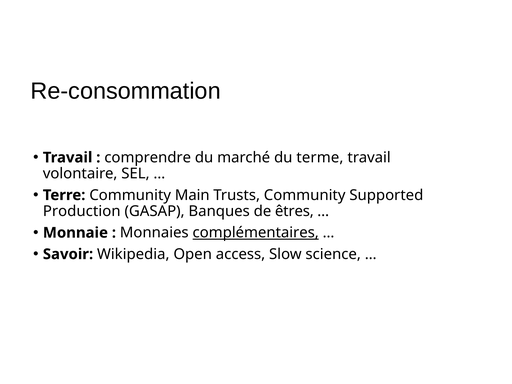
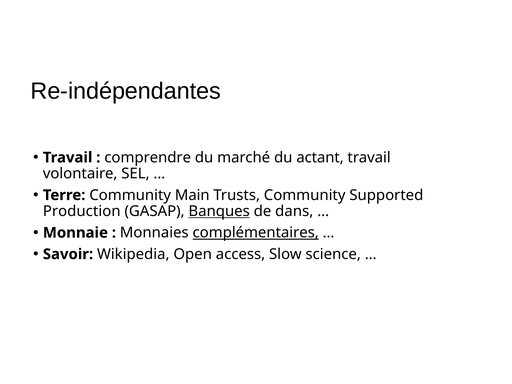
Re-consommation: Re-consommation -> Re-indépendantes
terme: terme -> actant
Banques underline: none -> present
êtres: êtres -> dans
